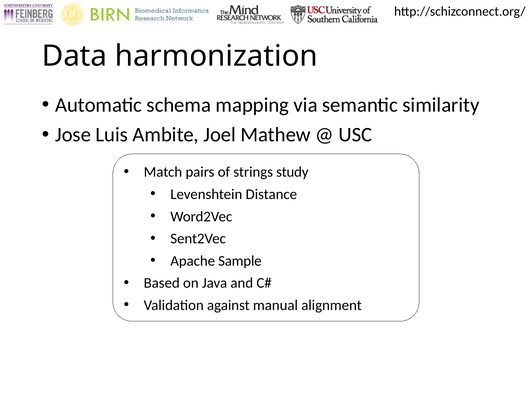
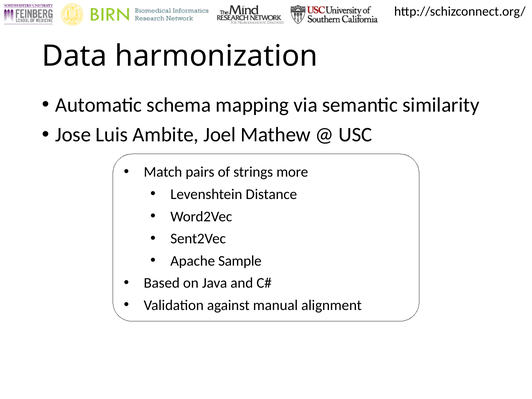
study: study -> more
